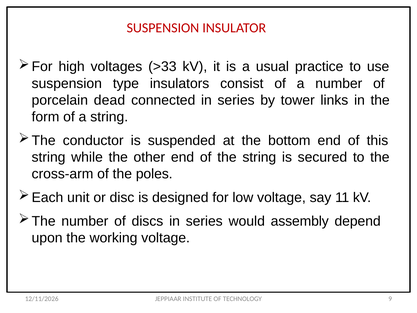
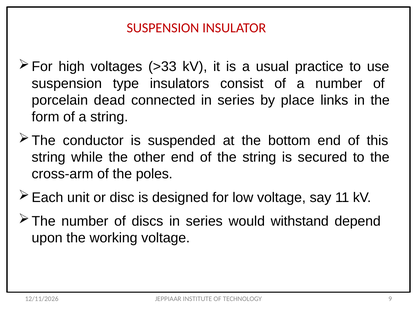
tower: tower -> place
assembly: assembly -> withstand
